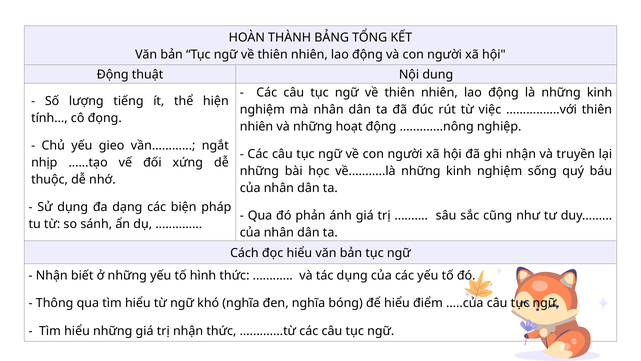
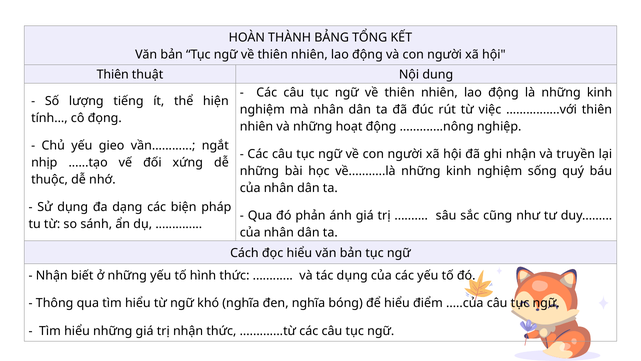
Động at (113, 75): Động -> Thiên
